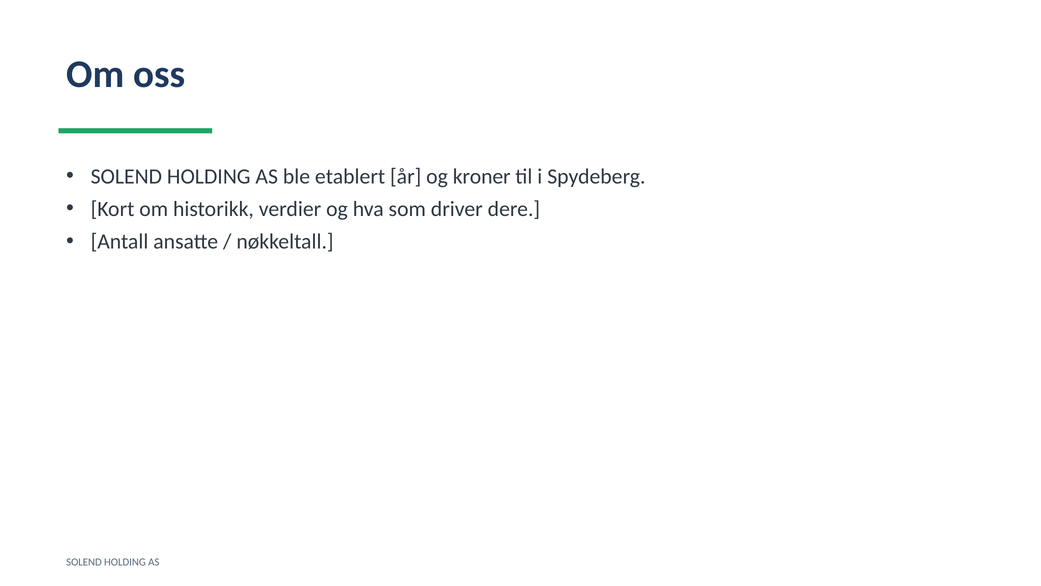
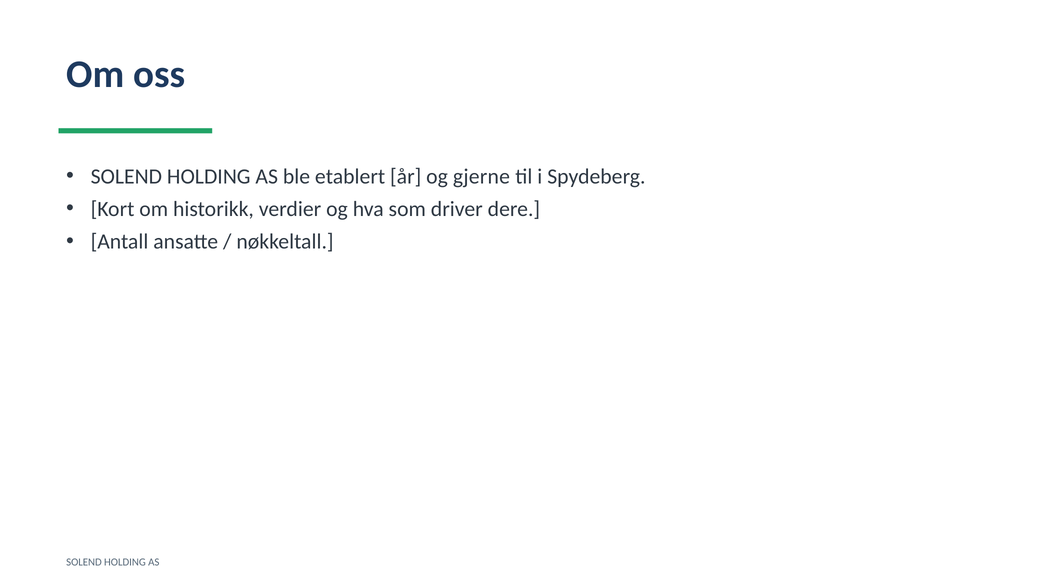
kroner: kroner -> gjerne
